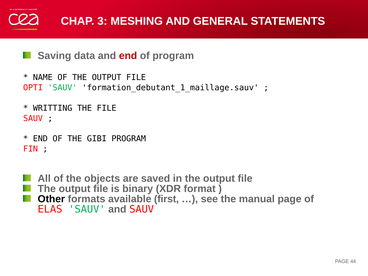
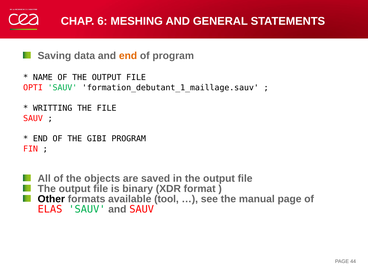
3: 3 -> 6
end at (128, 56) colour: red -> orange
first: first -> tool
